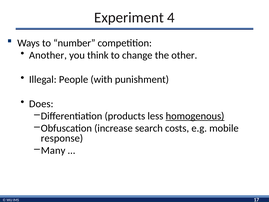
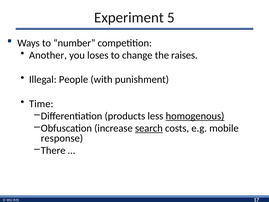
4: 4 -> 5
think: think -> loses
other: other -> raises
Does: Does -> Time
search underline: none -> present
Many: Many -> There
